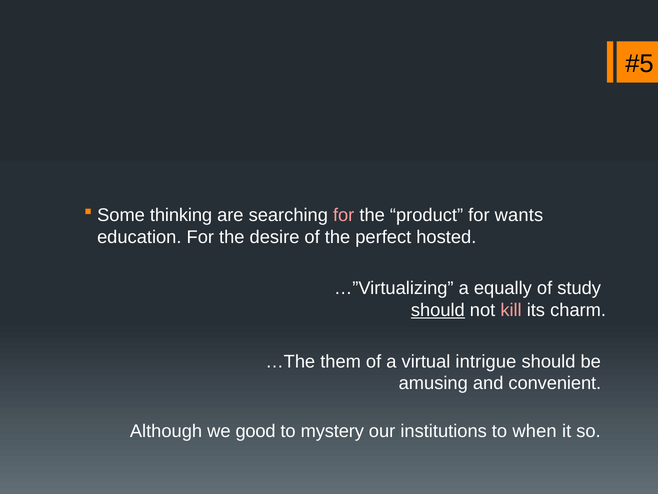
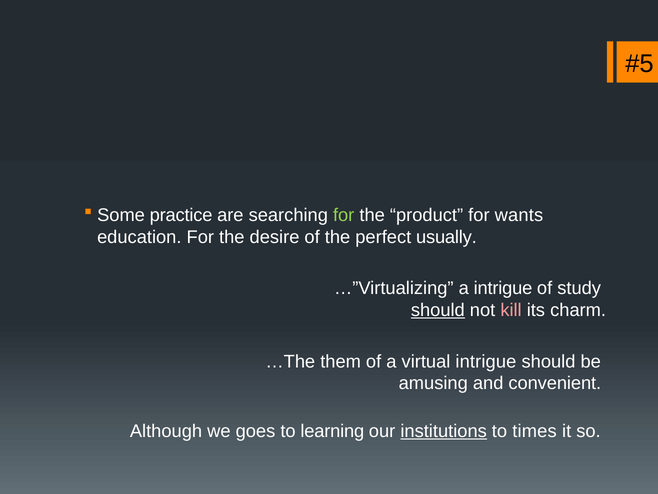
thinking: thinking -> practice
for at (344, 215) colour: pink -> light green
hosted: hosted -> usually
a equally: equally -> intrigue
good: good -> goes
mystery: mystery -> learning
institutions underline: none -> present
when: when -> times
